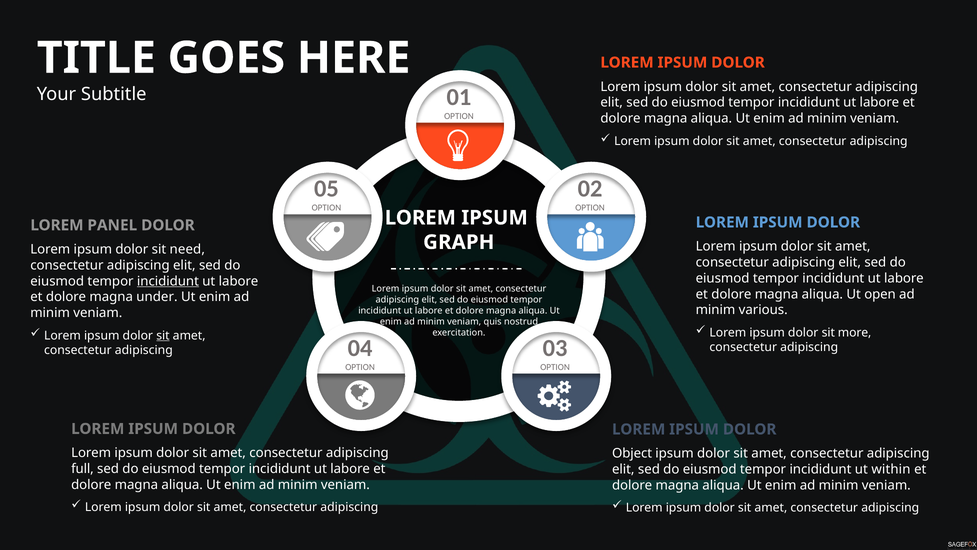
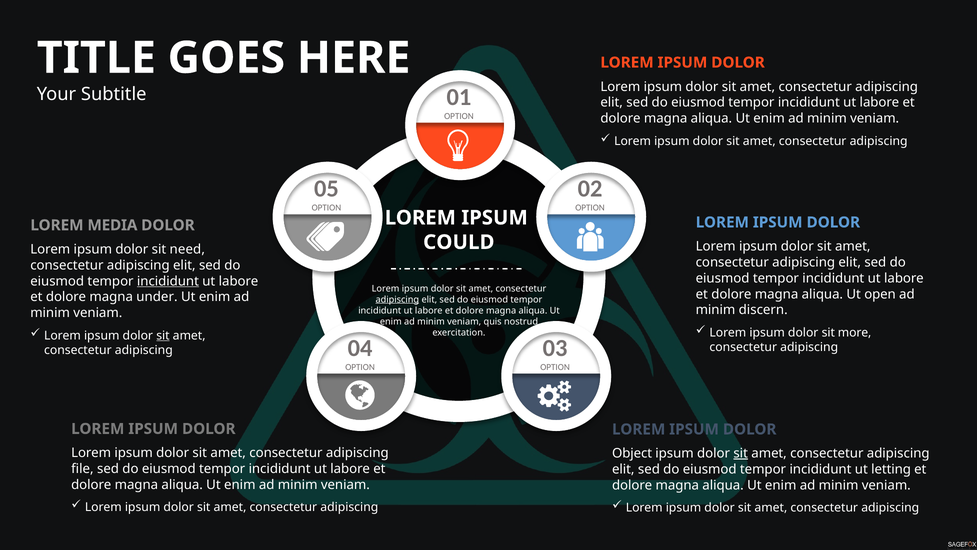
PANEL: PANEL -> MEDIA
GRAPH: GRAPH -> COULD
adipiscing at (397, 299) underline: none -> present
various: various -> discern
sit at (741, 453) underline: none -> present
full: full -> file
within: within -> letting
